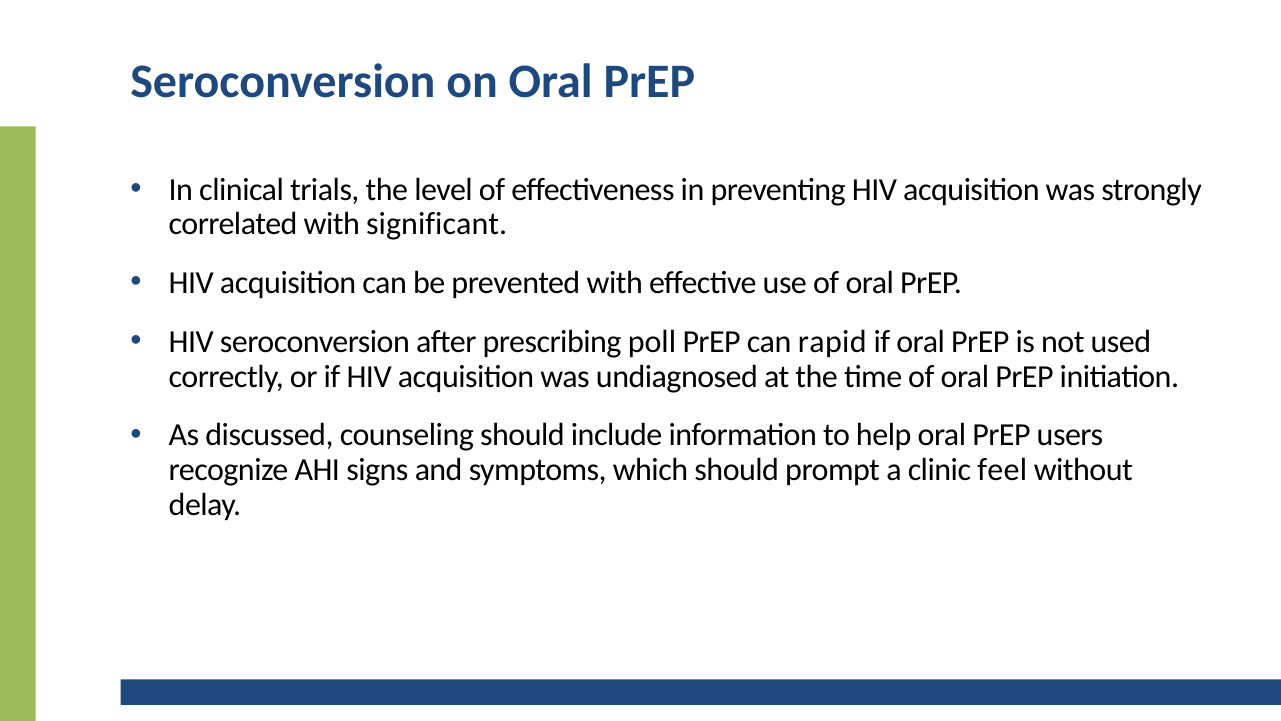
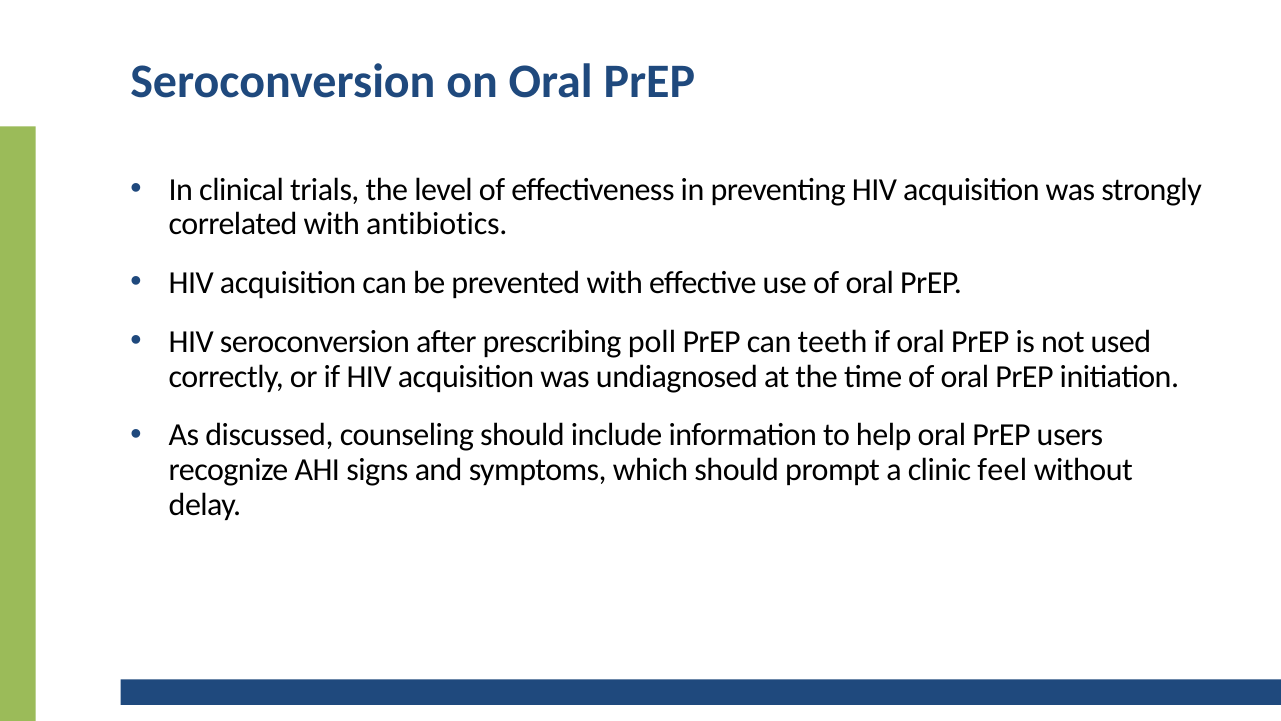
significant: significant -> antibiotics
rapid: rapid -> teeth
